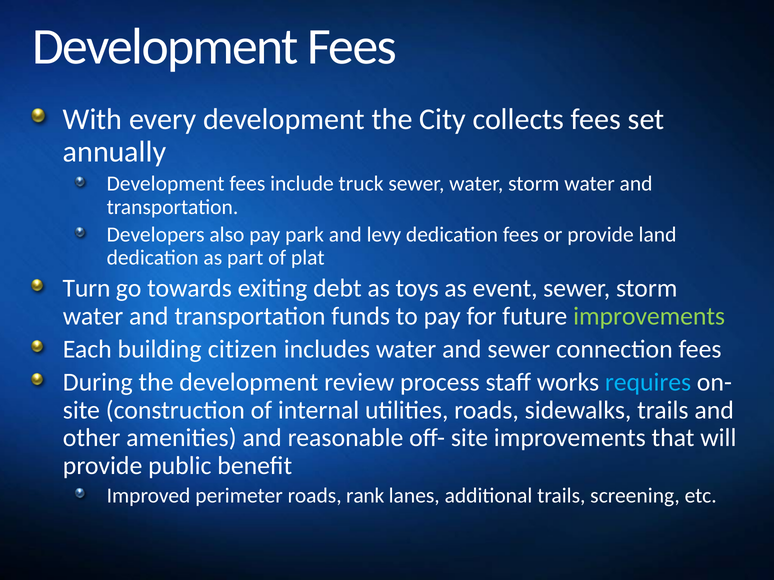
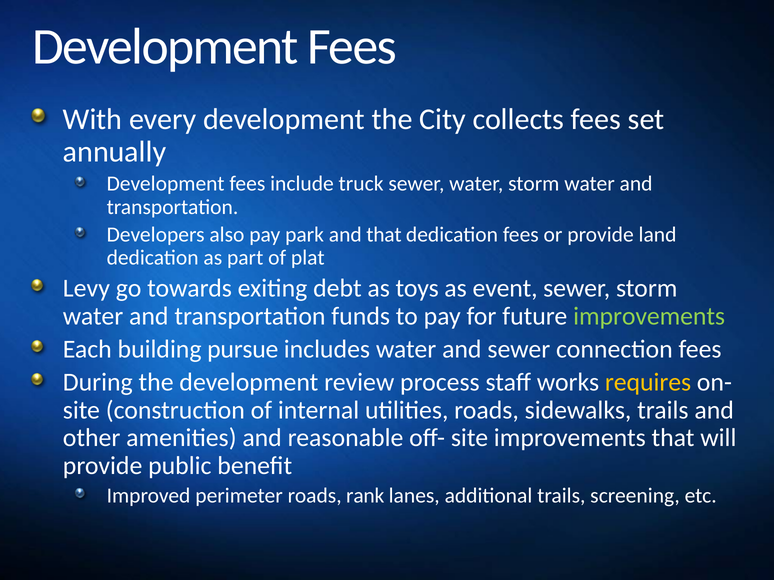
and levy: levy -> that
Turn: Turn -> Levy
citizen: citizen -> pursue
requires colour: light blue -> yellow
